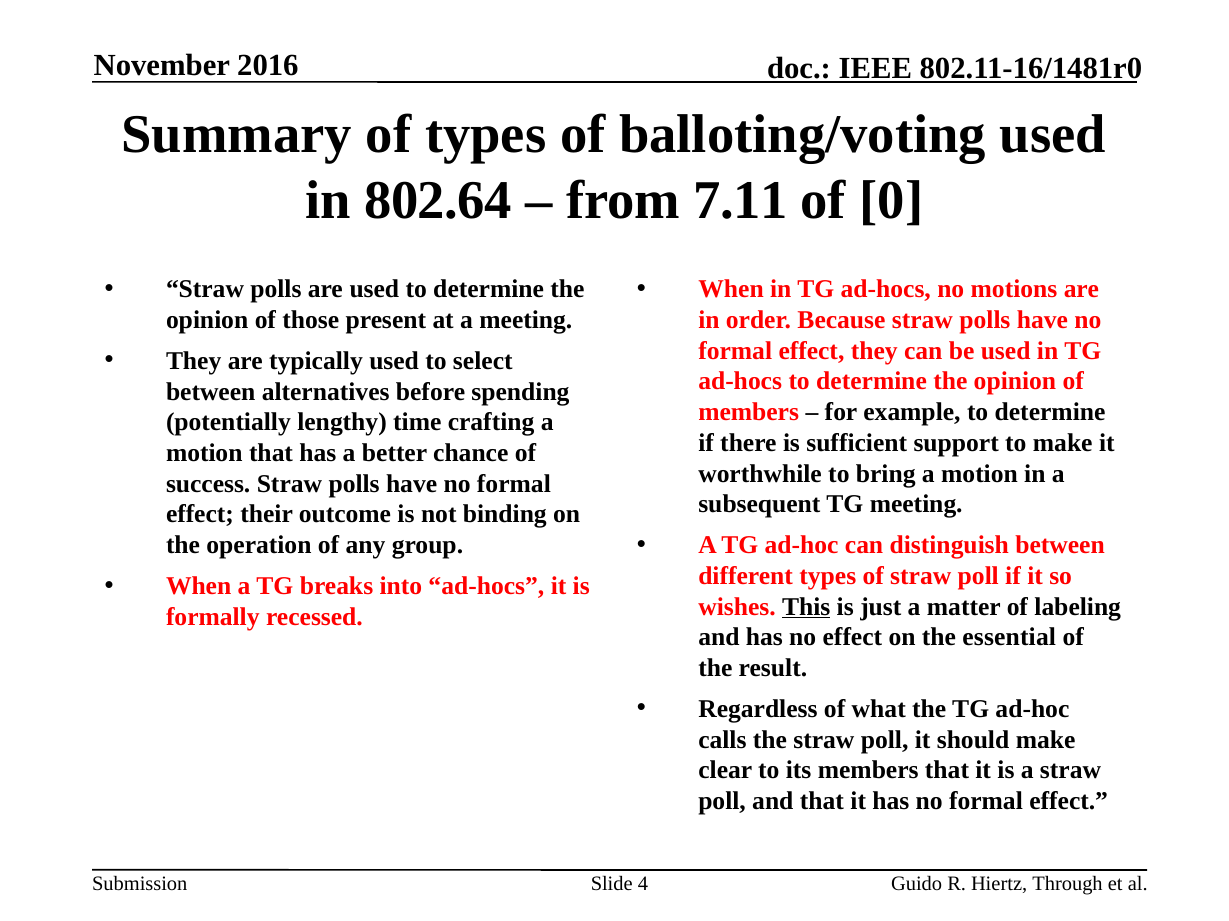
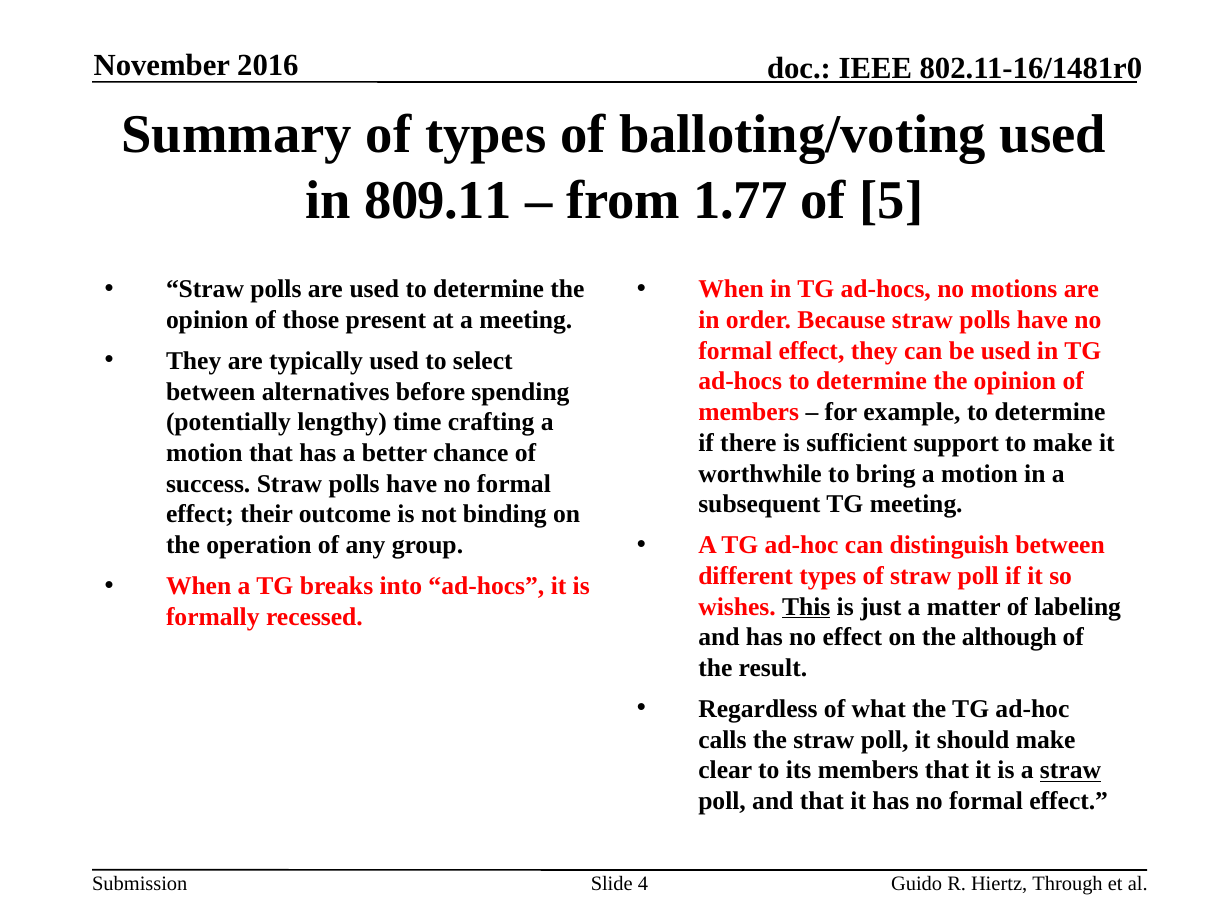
802.64: 802.64 -> 809.11
7.11: 7.11 -> 1.77
0: 0 -> 5
essential: essential -> although
straw at (1070, 771) underline: none -> present
